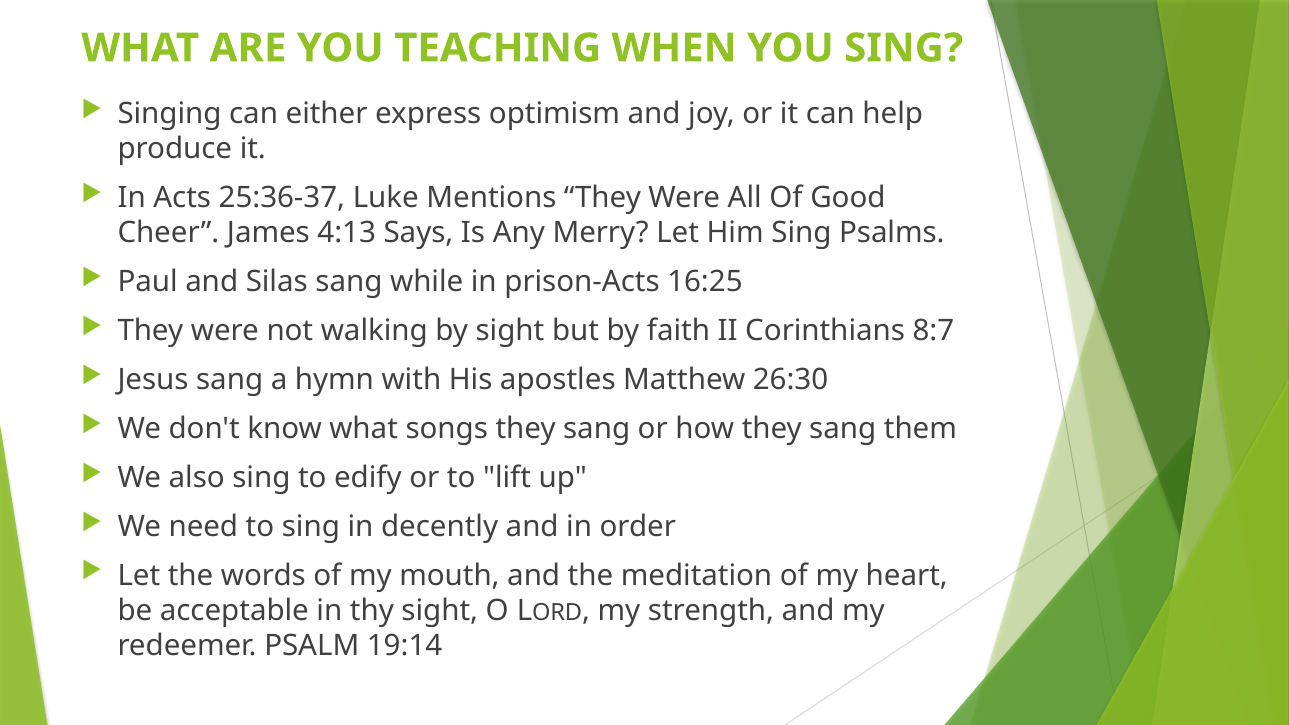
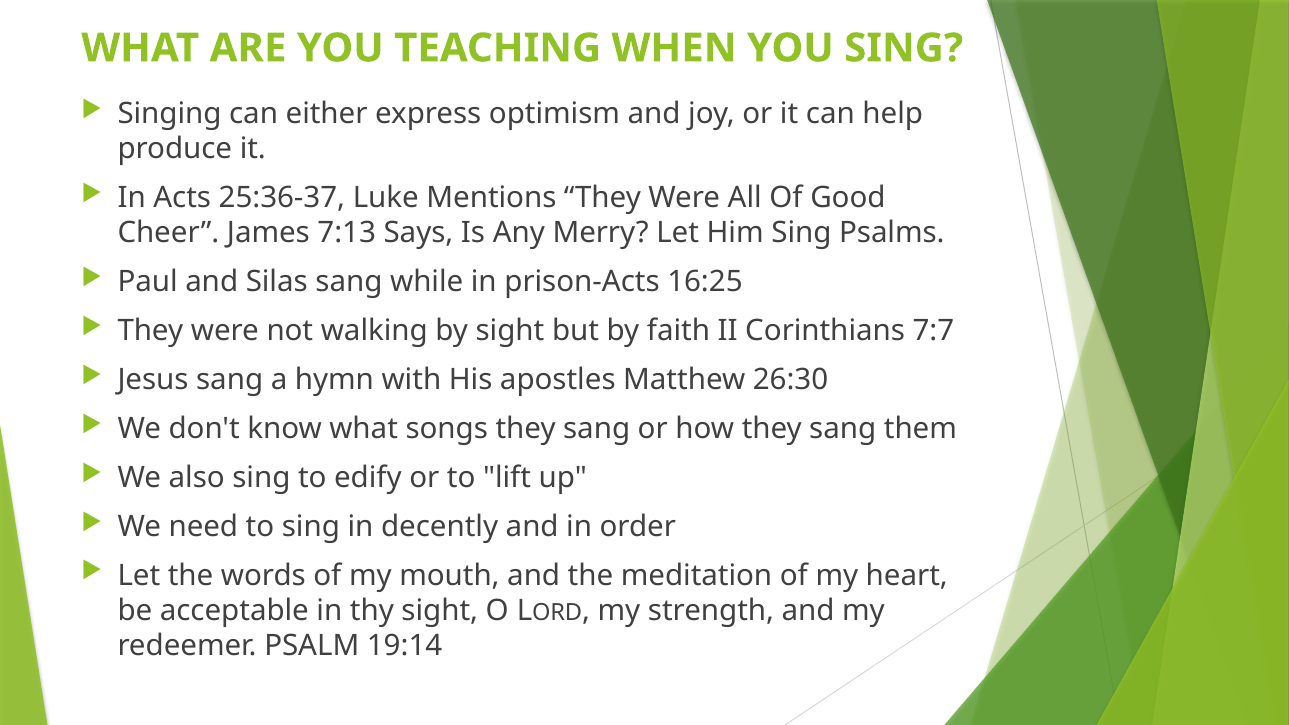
4:13: 4:13 -> 7:13
8:7: 8:7 -> 7:7
